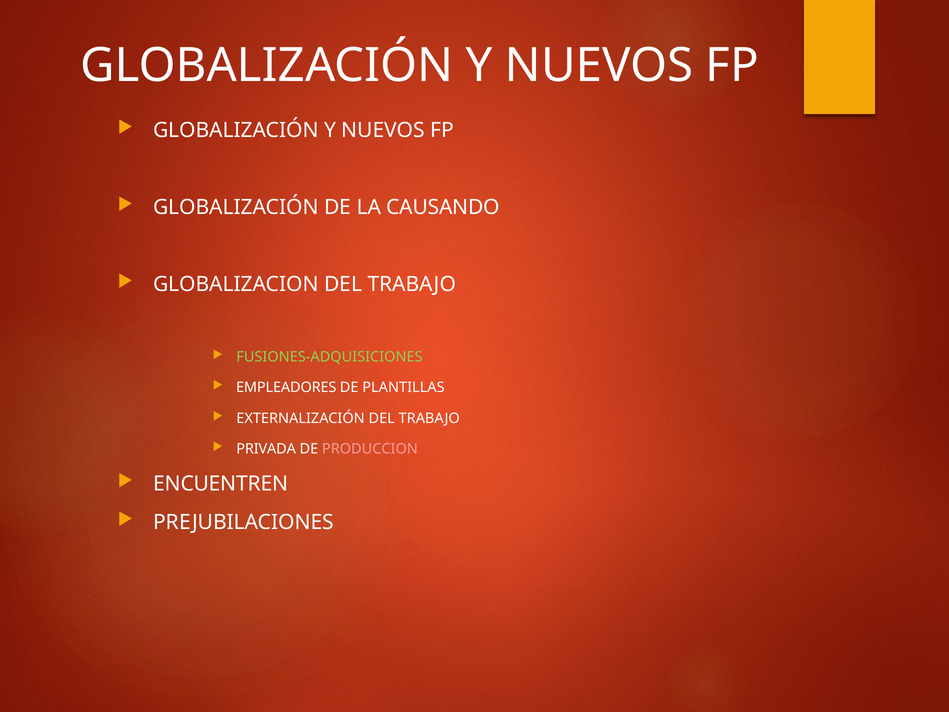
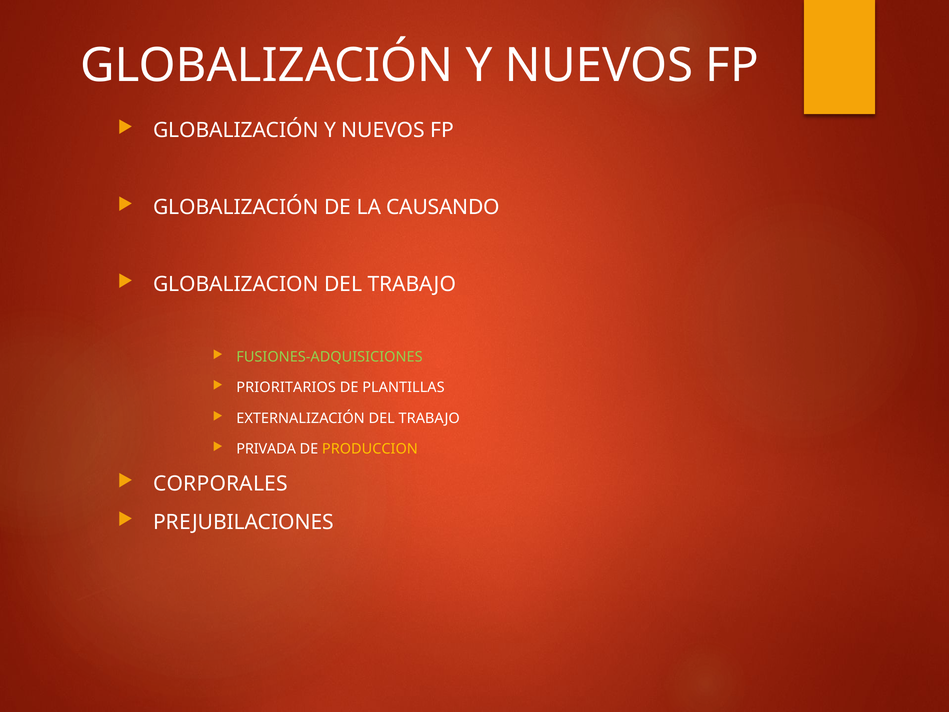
EMPLEADORES: EMPLEADORES -> PRIORITARIOS
PRODUCCION colour: pink -> yellow
ENCUENTREN: ENCUENTREN -> CORPORALES
